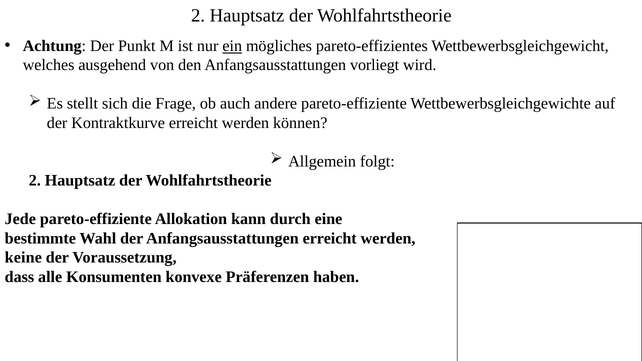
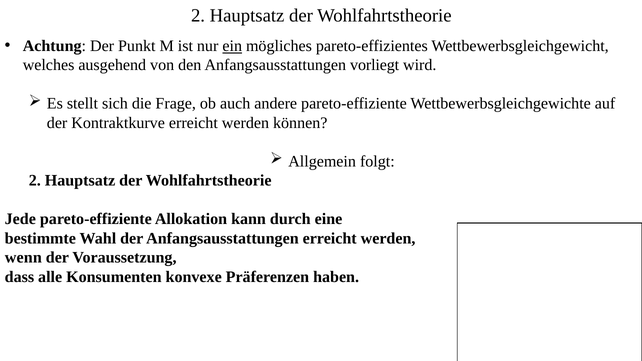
keine: keine -> wenn
